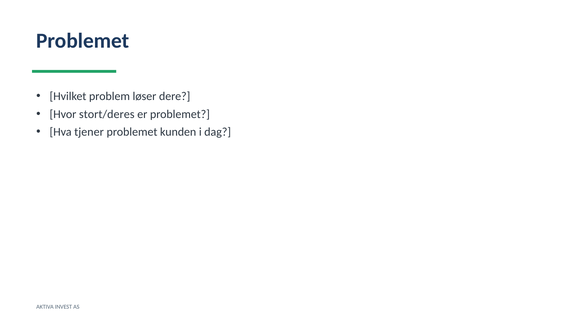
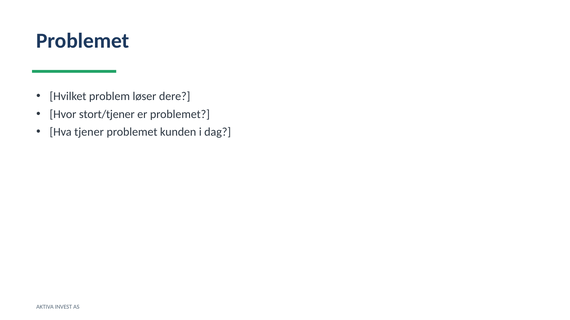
stort/deres: stort/deres -> stort/tjener
